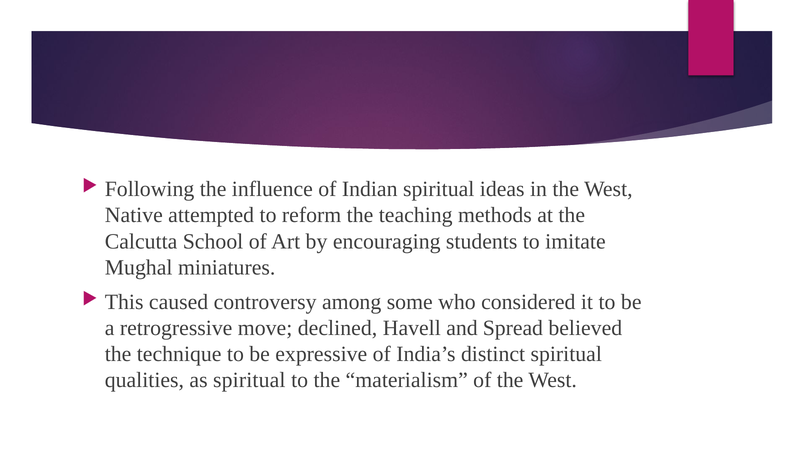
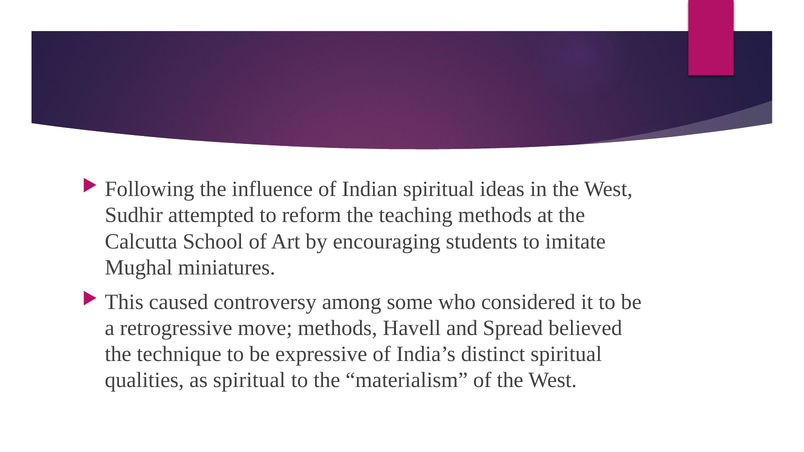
Native: Native -> Sudhir
move declined: declined -> methods
